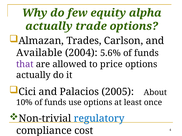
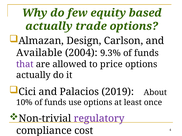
alpha: alpha -> based
Trades: Trades -> Design
5.6%: 5.6% -> 9.3%
2005: 2005 -> 2019
regulatory colour: blue -> purple
